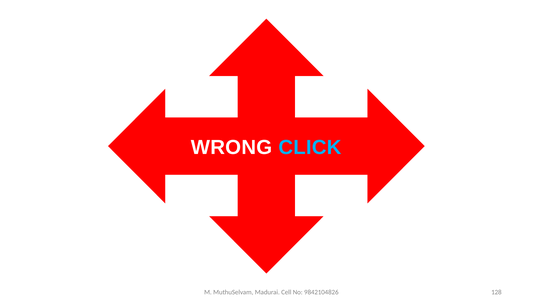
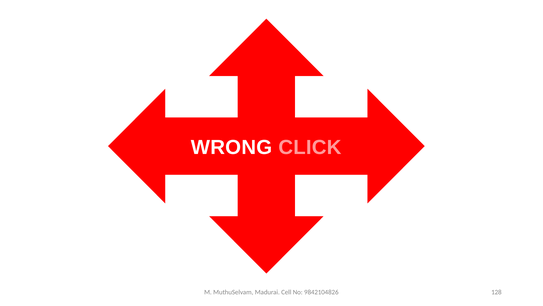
CLICK colour: light blue -> pink
